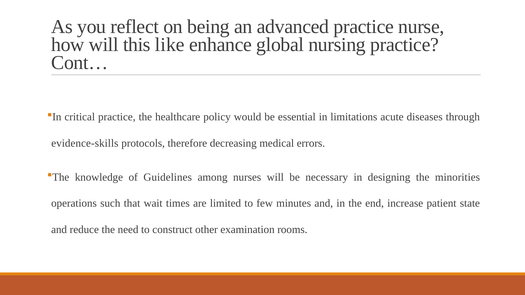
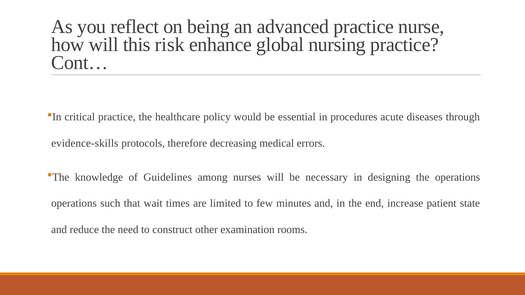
like: like -> risk
limitations: limitations -> procedures
the minorities: minorities -> operations
